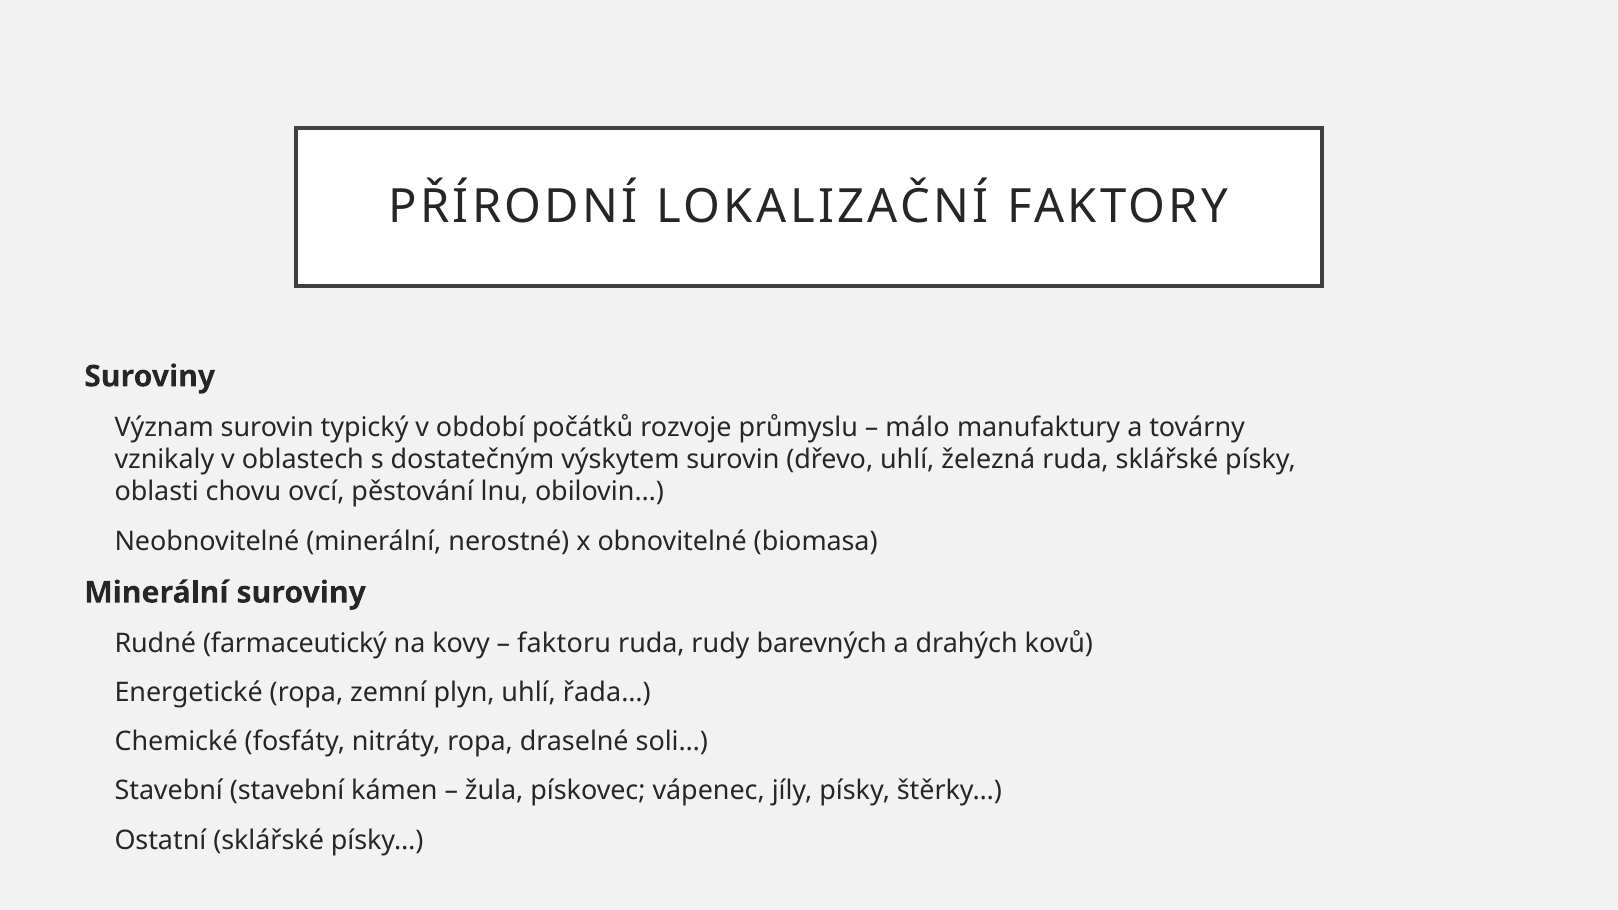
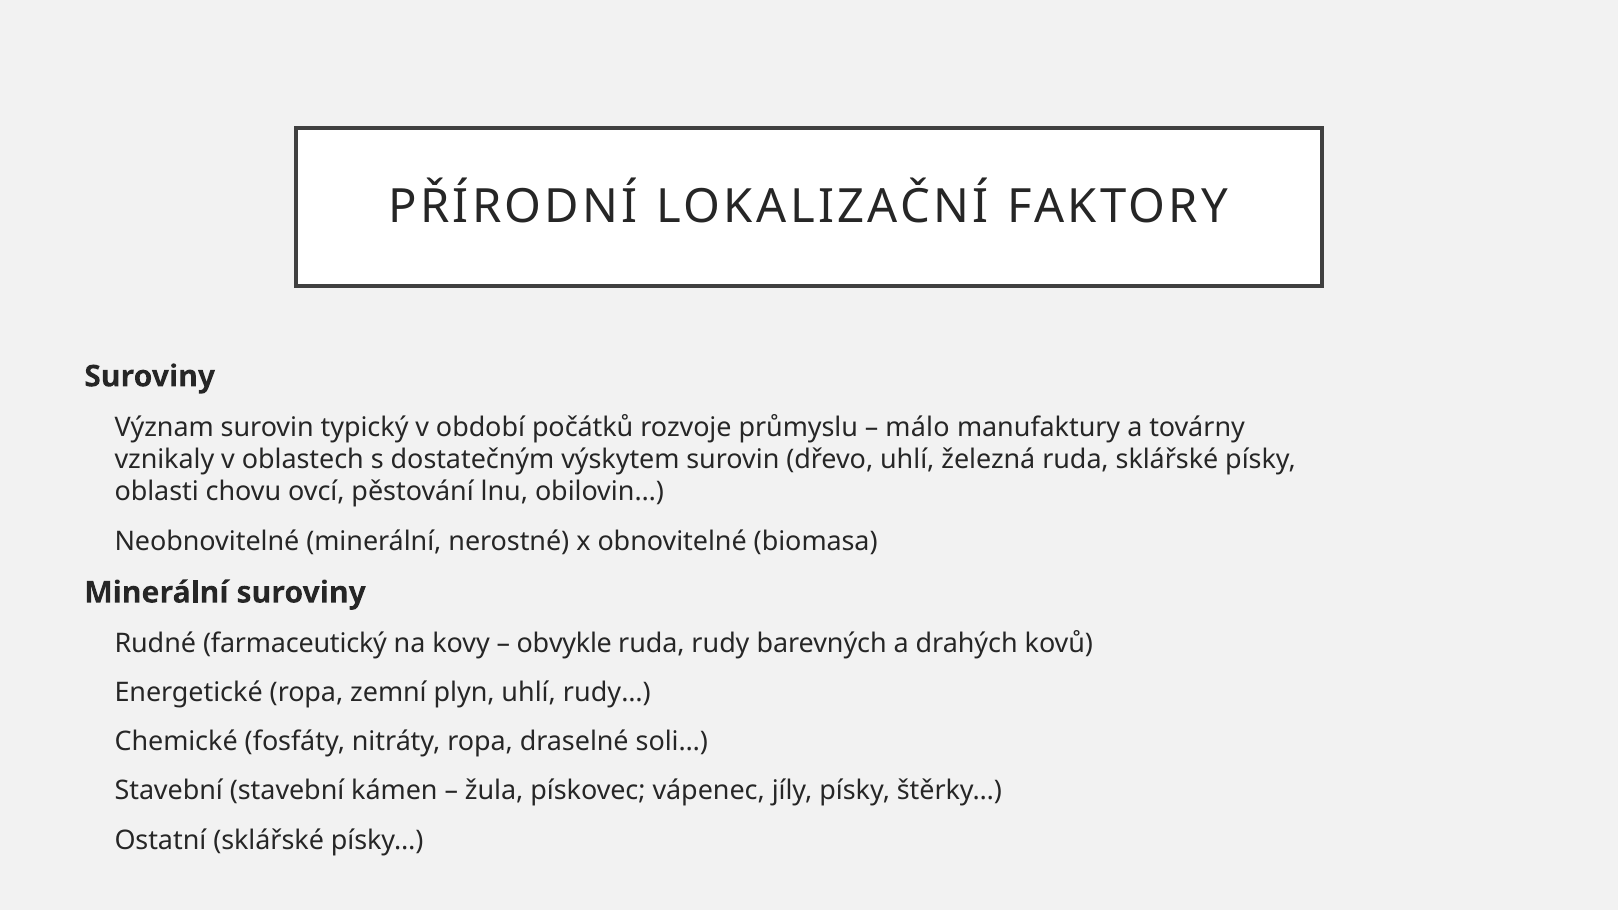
faktoru: faktoru -> obvykle
řada…: řada… -> rudy…
